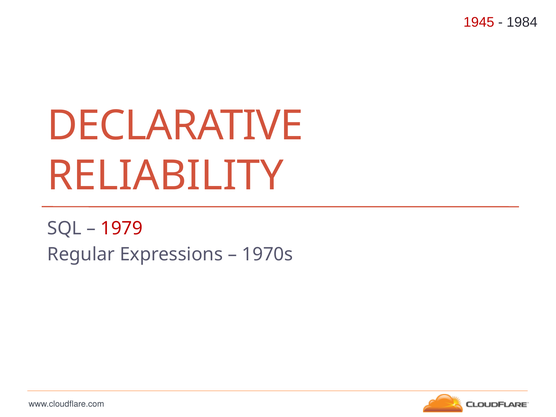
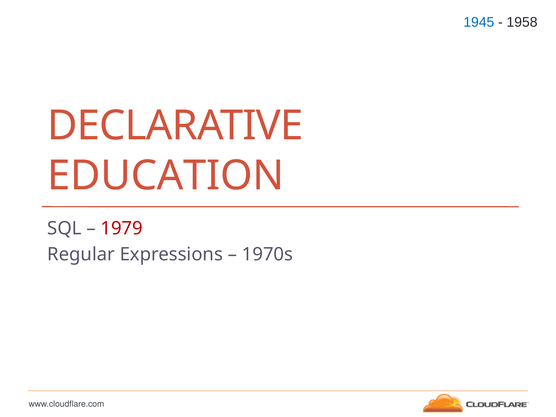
1945 colour: red -> blue
1984: 1984 -> 1958
RELIABILITY: RELIABILITY -> EDUCATION
